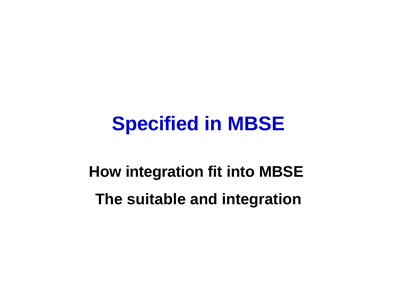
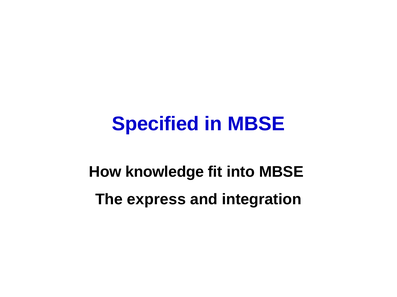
How integration: integration -> knowledge
suitable: suitable -> express
